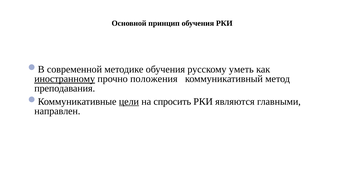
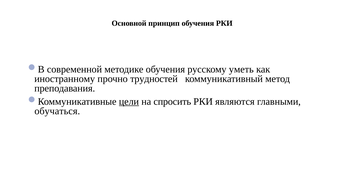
иностранному underline: present -> none
положения: положения -> трудностей
направлен: направлен -> обучаться
